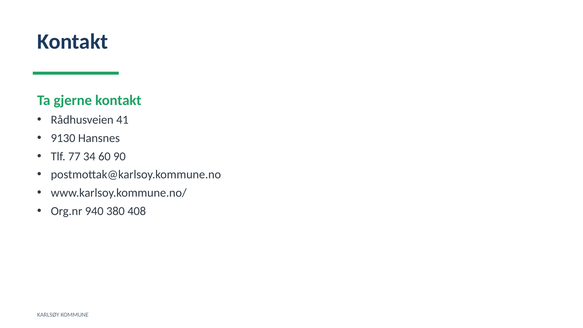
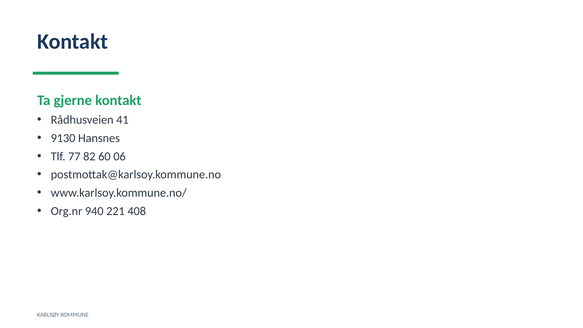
34: 34 -> 82
90: 90 -> 06
380: 380 -> 221
